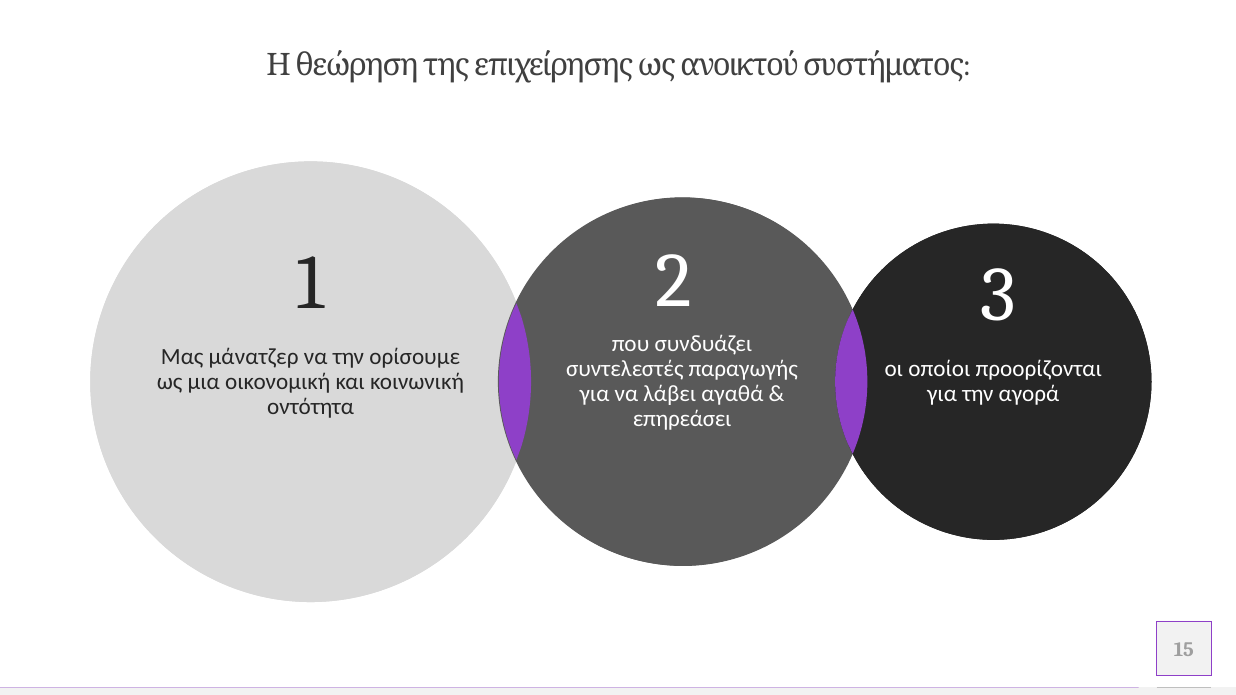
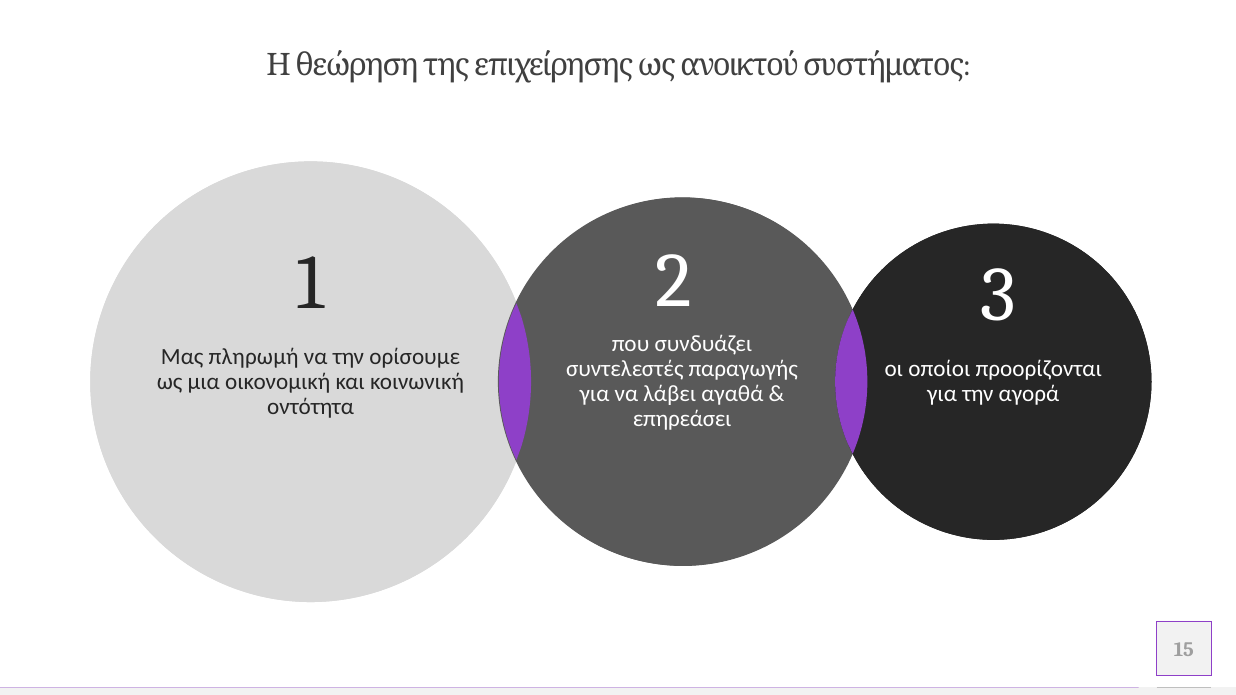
μάνατζερ: μάνατζερ -> πληρωμή
